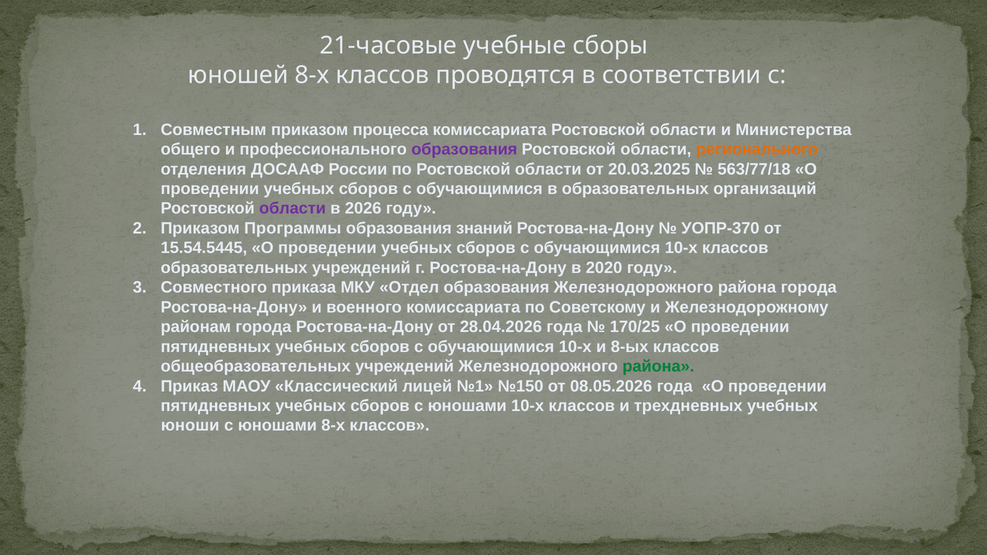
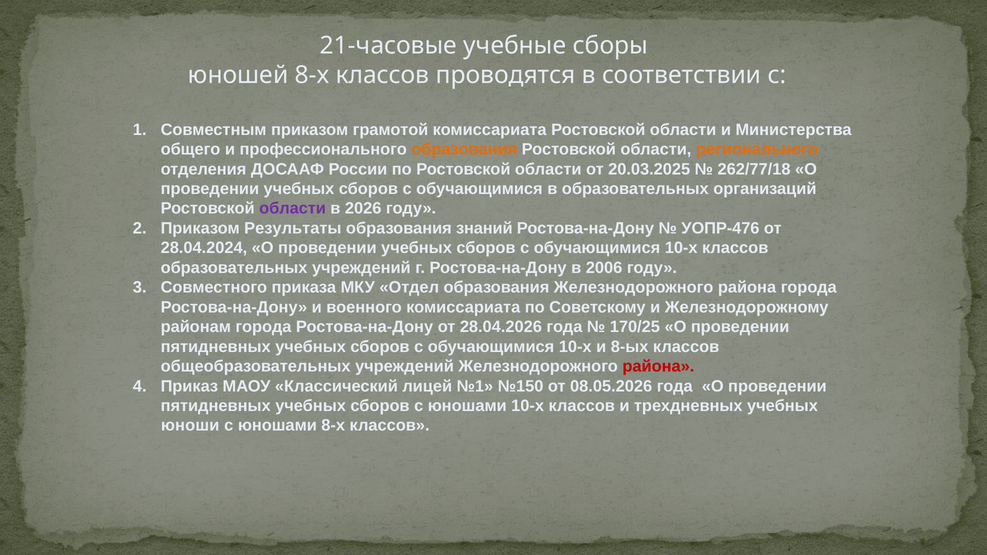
процесса: процесса -> грамотой
образования at (464, 149) colour: purple -> orange
563/77/18: 563/77/18 -> 262/77/18
Программы: Программы -> Результаты
УОПР-370: УОПР-370 -> УОПР-476
15.54.5445: 15.54.5445 -> 28.04.2024
2020: 2020 -> 2006
района at (658, 366) colour: green -> red
